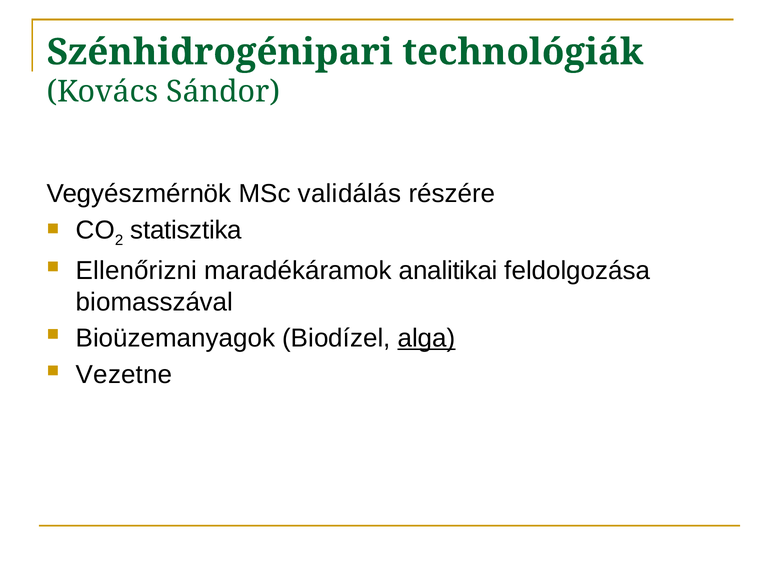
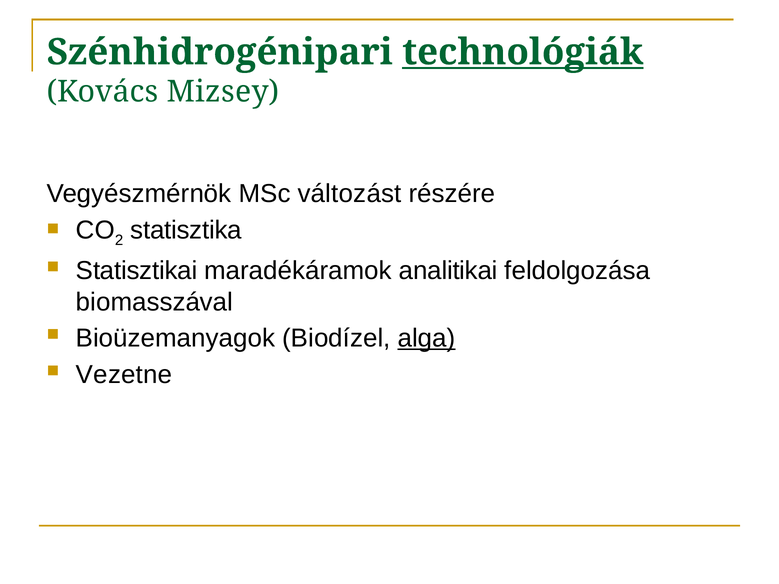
technológiák underline: none -> present
Sándor: Sándor -> Mizsey
validálás: validálás -> változást
Ellenőrizni: Ellenőrizni -> Statisztikai
